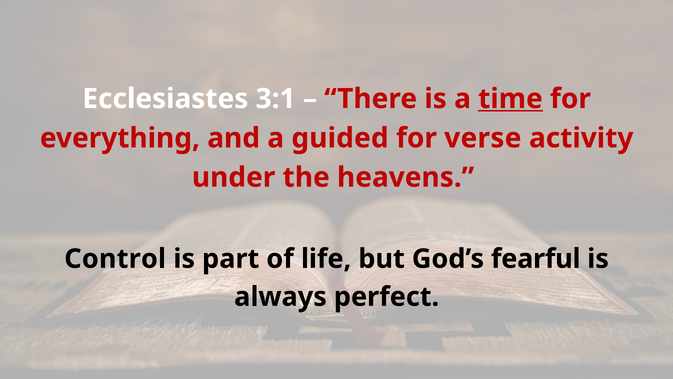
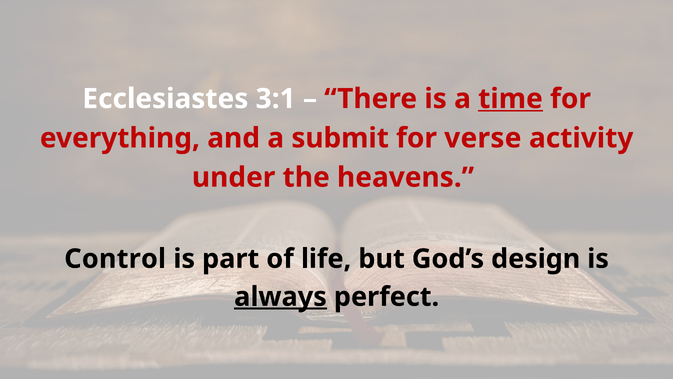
guided: guided -> submit
fearful: fearful -> design
always underline: none -> present
